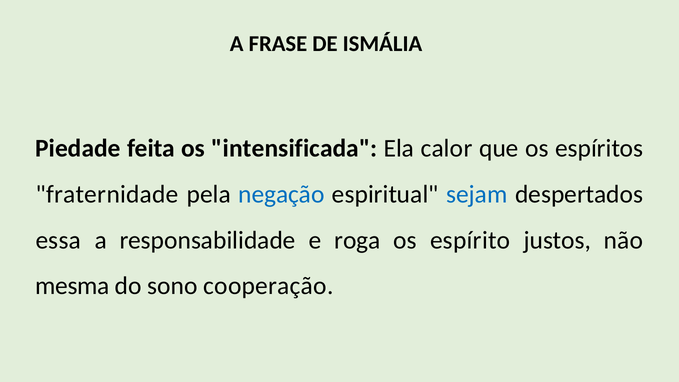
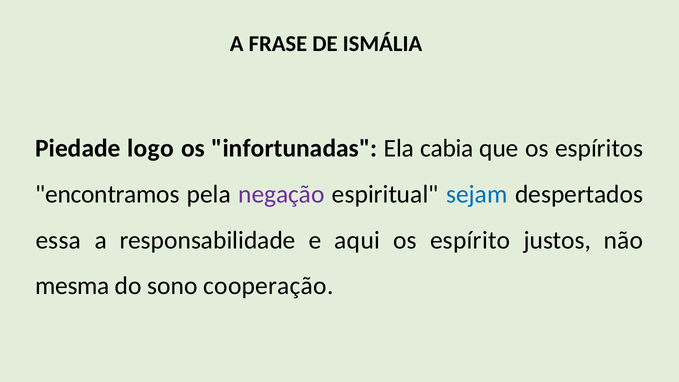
feita: feita -> logo
intensificada: intensificada -> infortunadas
calor: calor -> cabia
fraternidade: fraternidade -> encontramos
negação colour: blue -> purple
roga: roga -> aqui
